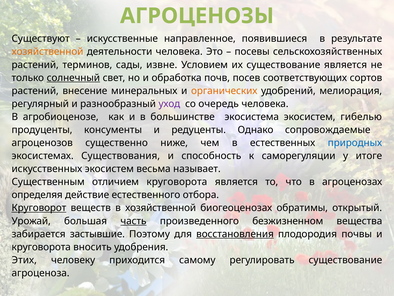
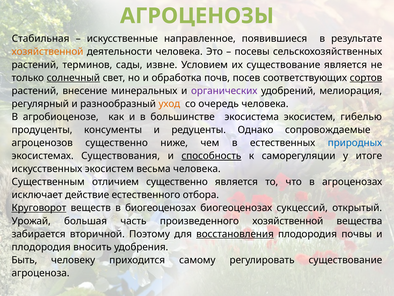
Существуют: Существуют -> Стабильная
сортов underline: none -> present
органических colour: orange -> purple
уход colour: purple -> orange
способность underline: none -> present
весьма называет: называет -> человека
отличием круговорота: круговорота -> существенно
определяя: определяя -> исключает
в хозяйственной: хозяйственной -> биогеоценозах
обратимы: обратимы -> сукцессий
часть underline: present -> none
произведенного безжизненном: безжизненном -> хозяйственной
застывшие: застывшие -> вторичной
круговорота at (41, 247): круговорота -> плодородия
Этих: Этих -> Быть
